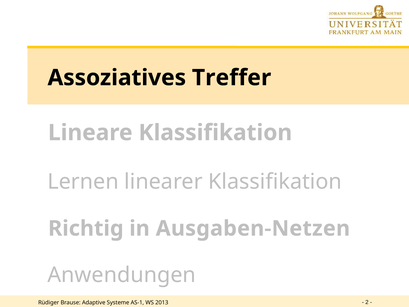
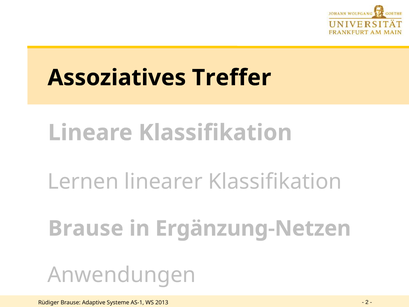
Richtig at (86, 228): Richtig -> Brause
Ausgaben-Netzen: Ausgaben-Netzen -> Ergänzung-Netzen
